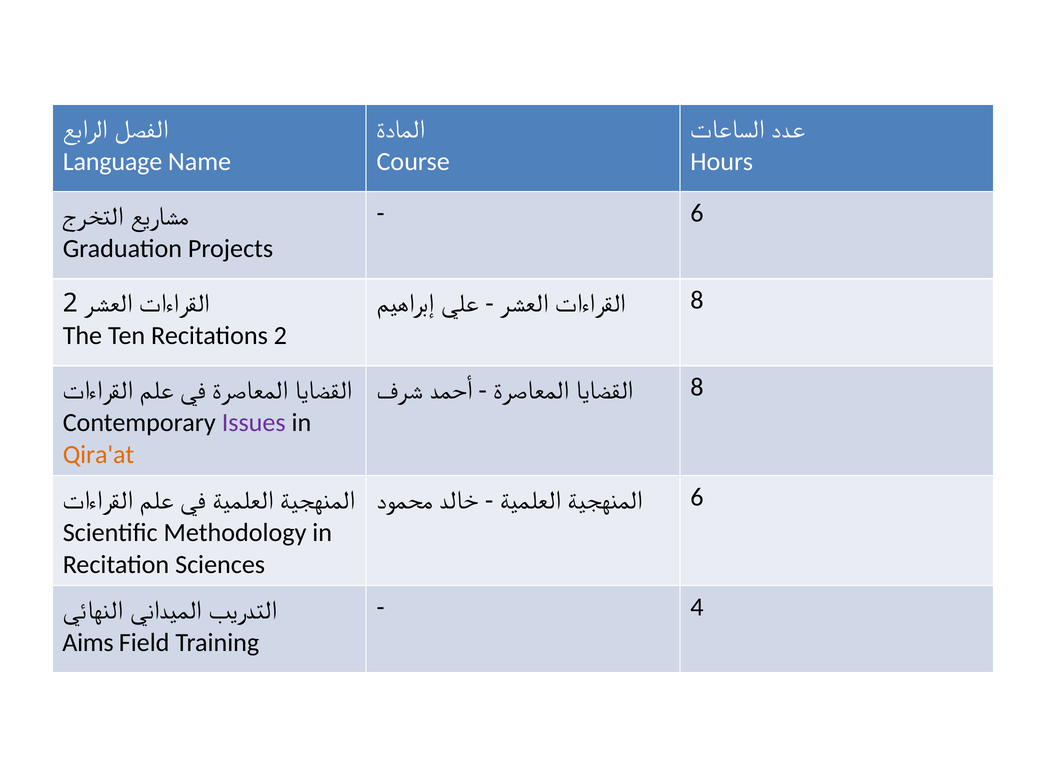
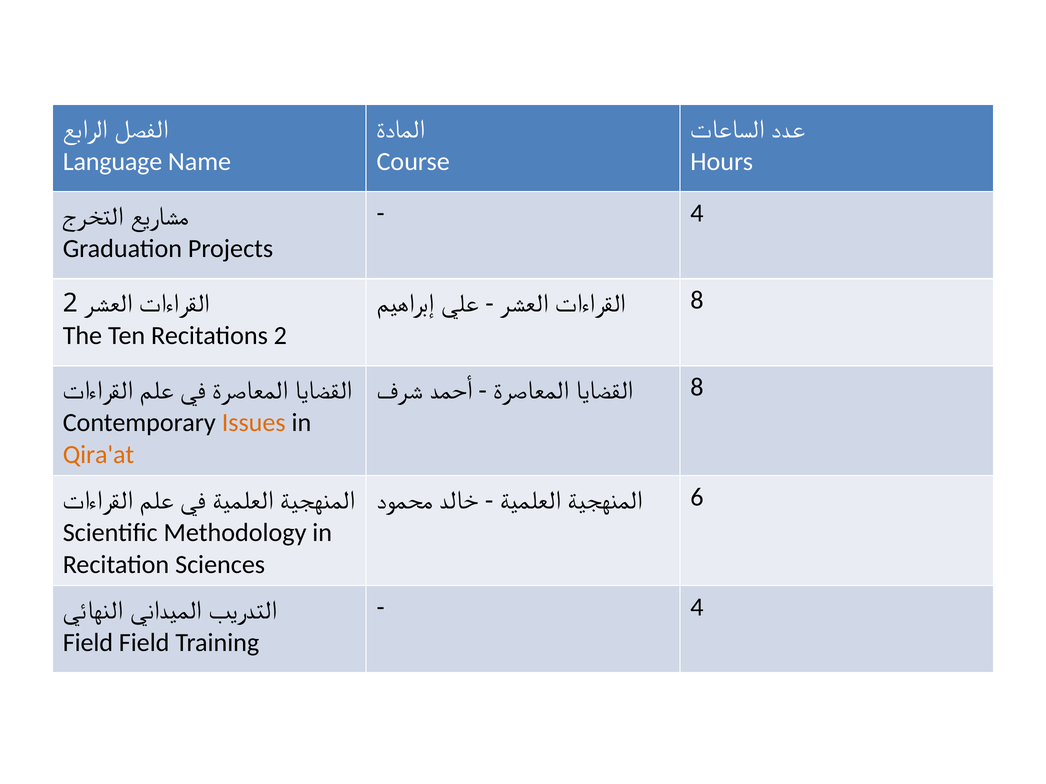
6 at (697, 213): 6 -> 4
Issues colour: purple -> orange
Aims at (88, 643): Aims -> Field
